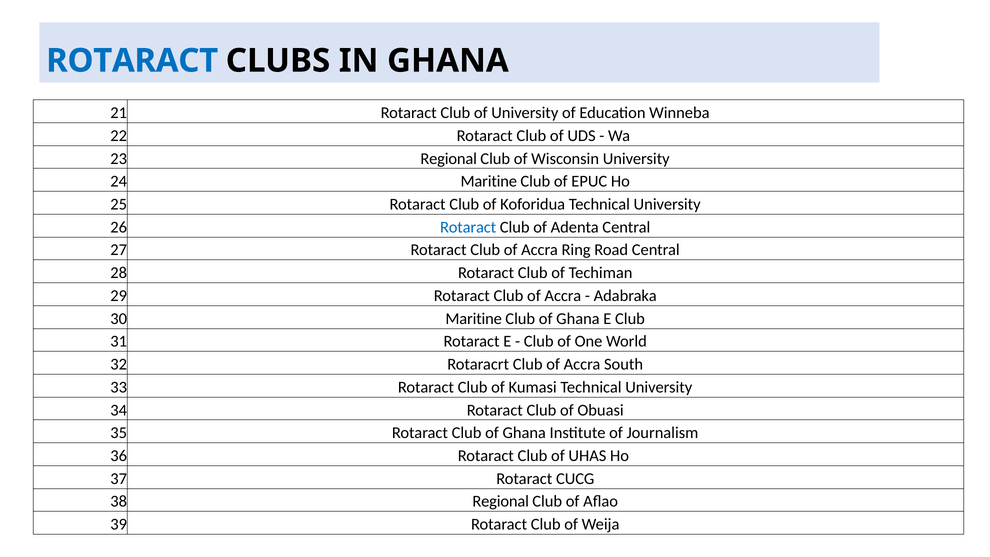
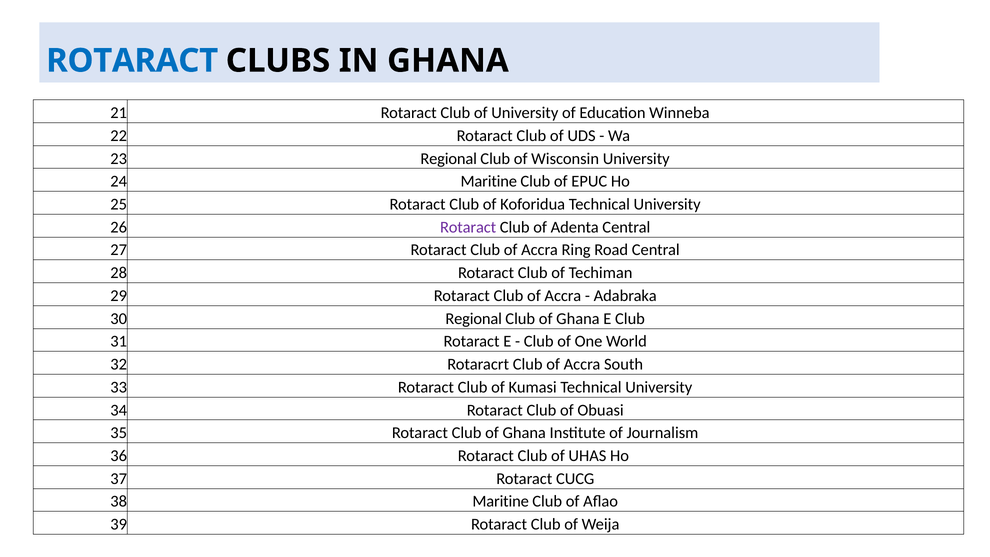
Rotaract at (468, 227) colour: blue -> purple
30 Maritine: Maritine -> Regional
38 Regional: Regional -> Maritine
